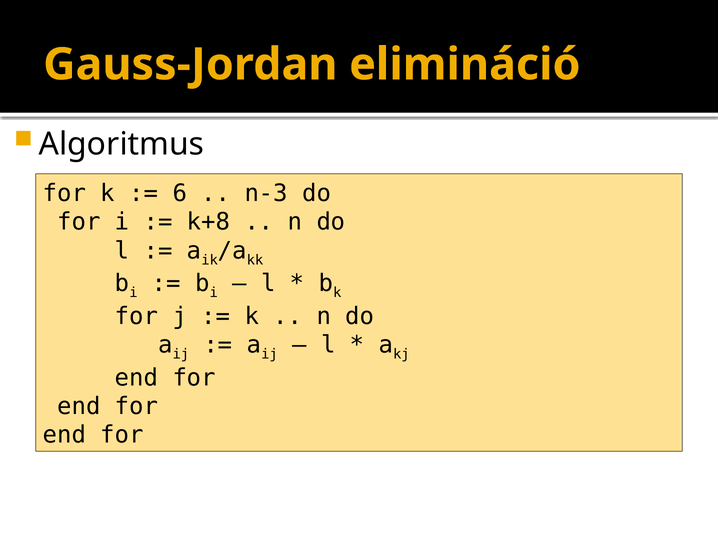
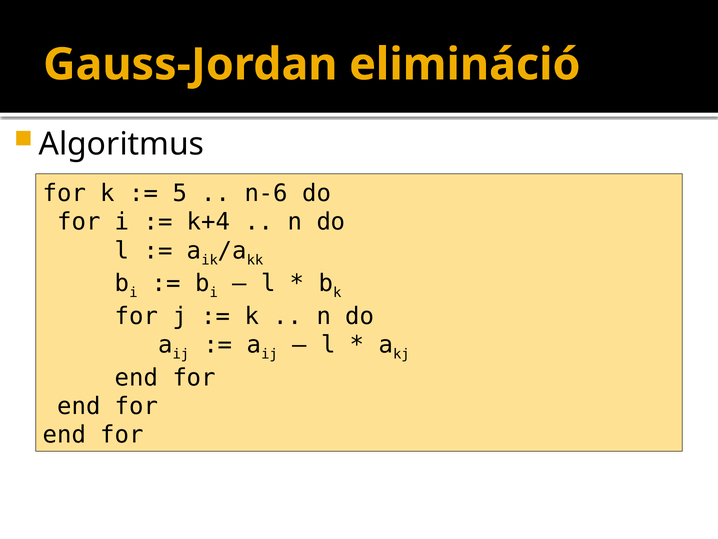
6: 6 -> 5
n-3: n-3 -> n-6
k+8: k+8 -> k+4
